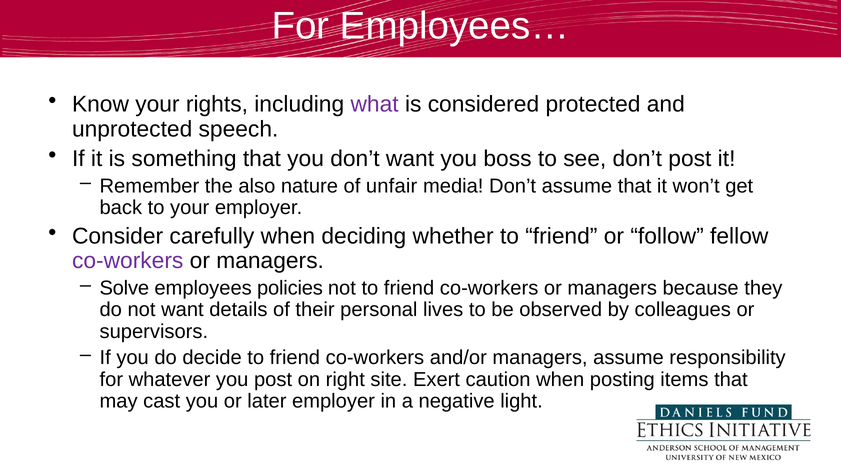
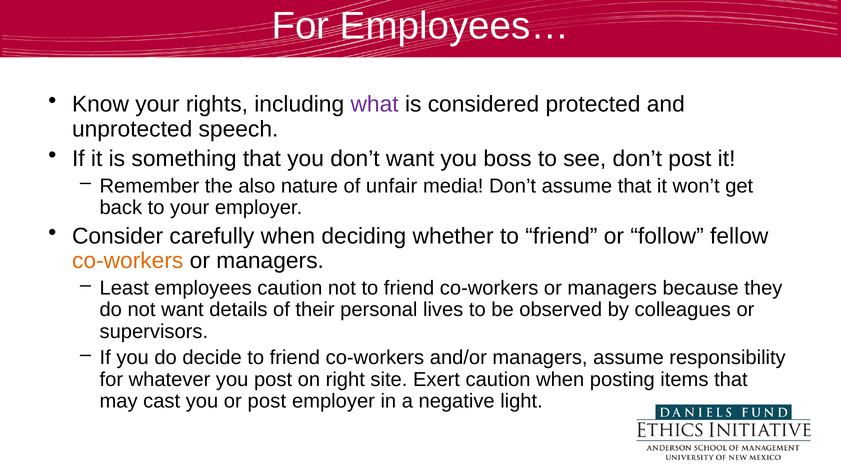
co-workers at (128, 261) colour: purple -> orange
Solve: Solve -> Least
employees policies: policies -> caution
or later: later -> post
